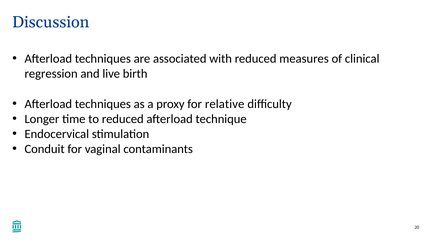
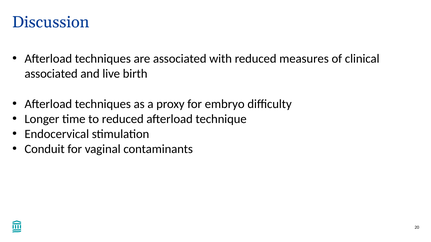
regression at (51, 74): regression -> associated
relative: relative -> embryo
